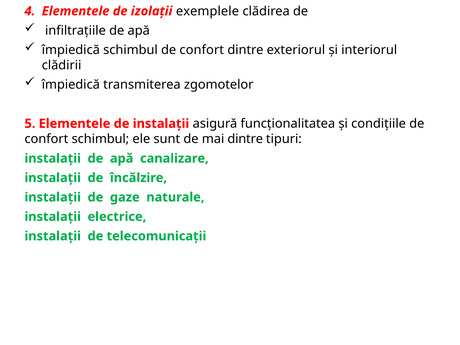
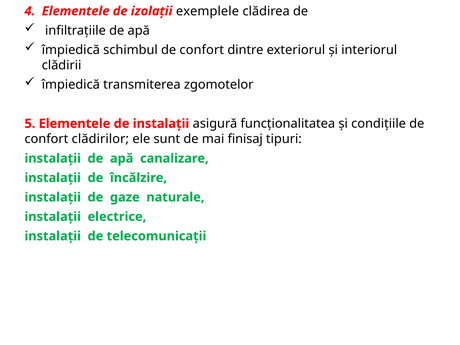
confort schimbul: schimbul -> clădirilor
mai dintre: dintre -> finisaj
